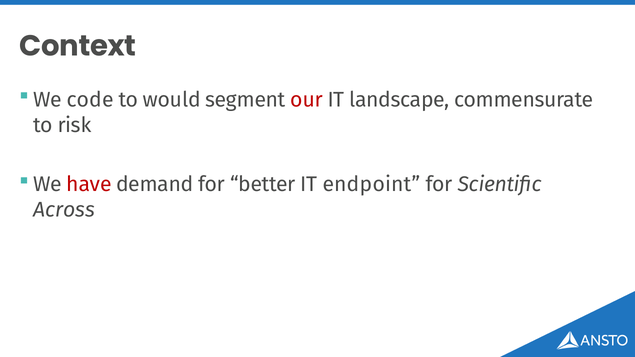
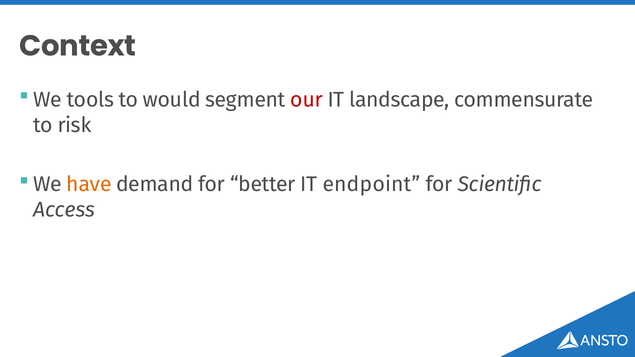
code: code -> tools
have colour: red -> orange
Across: Across -> Access
